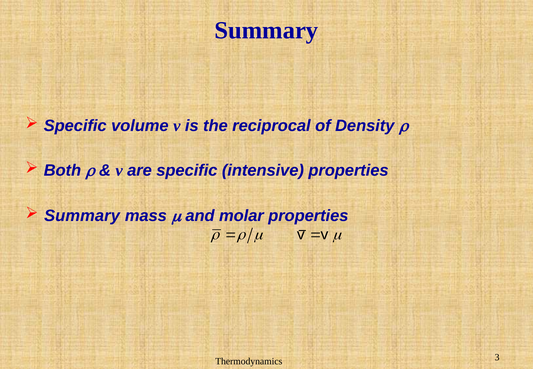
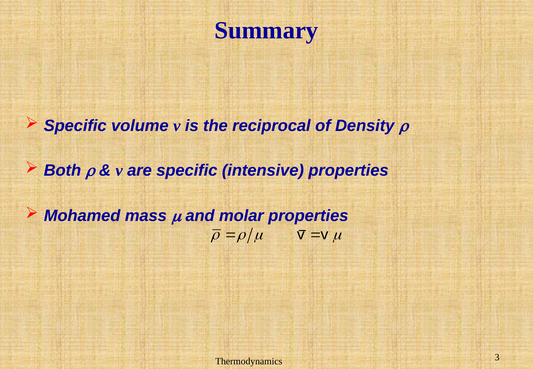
Summary at (82, 216): Summary -> Mohamed
